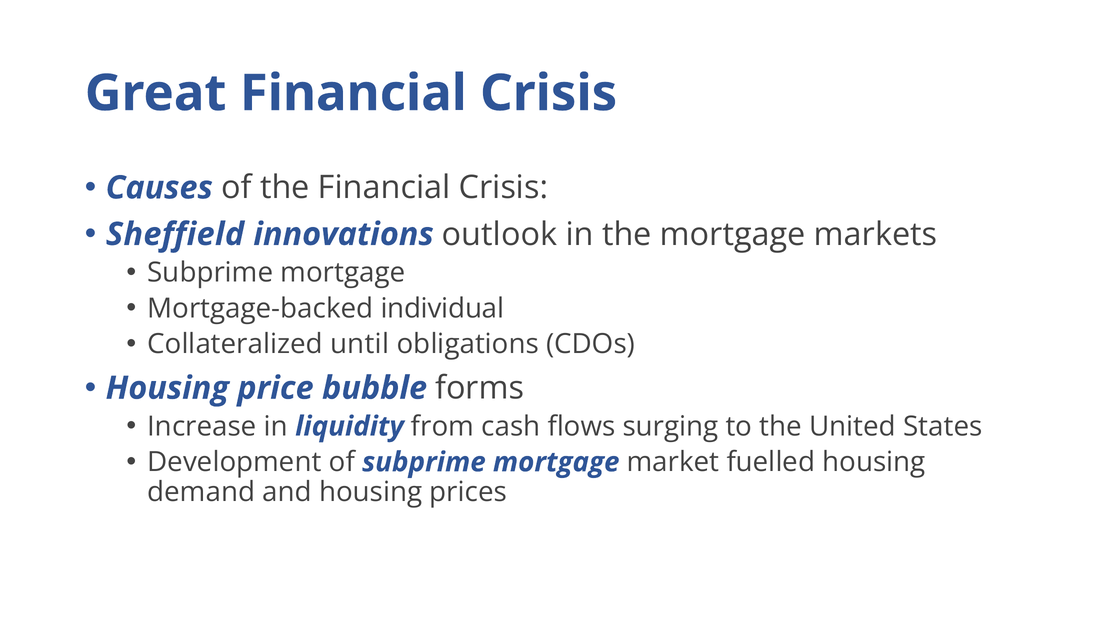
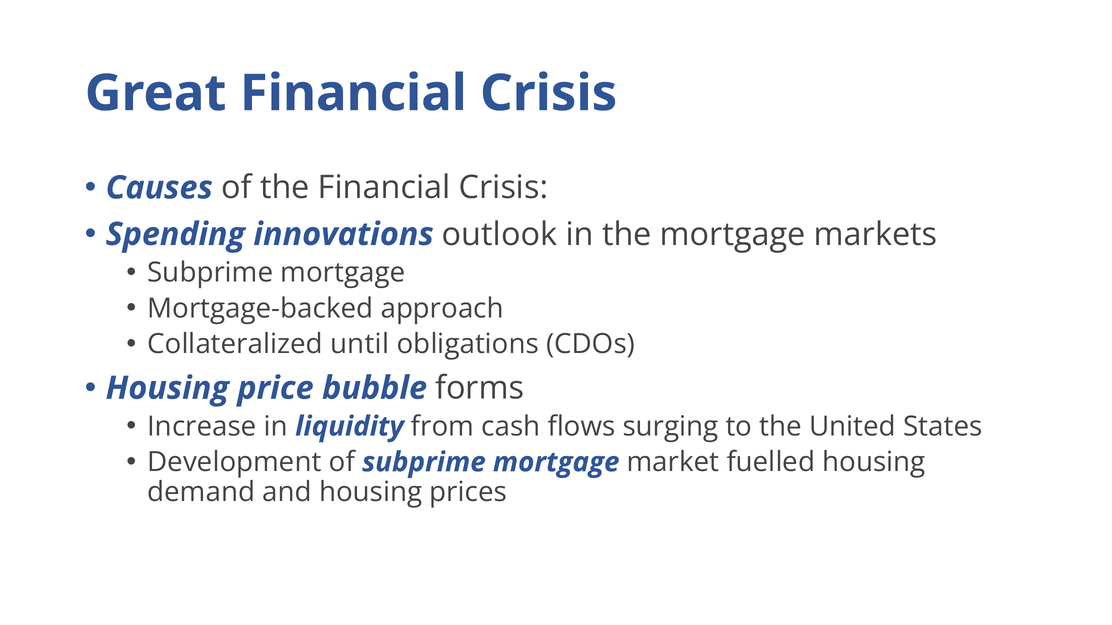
Sheffield: Sheffield -> Spending
individual: individual -> approach
